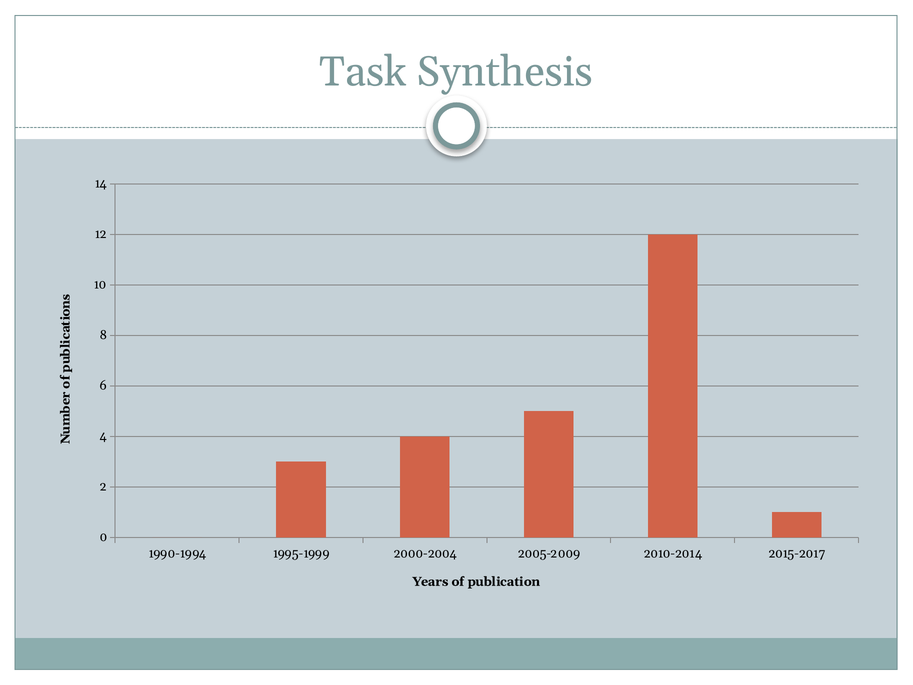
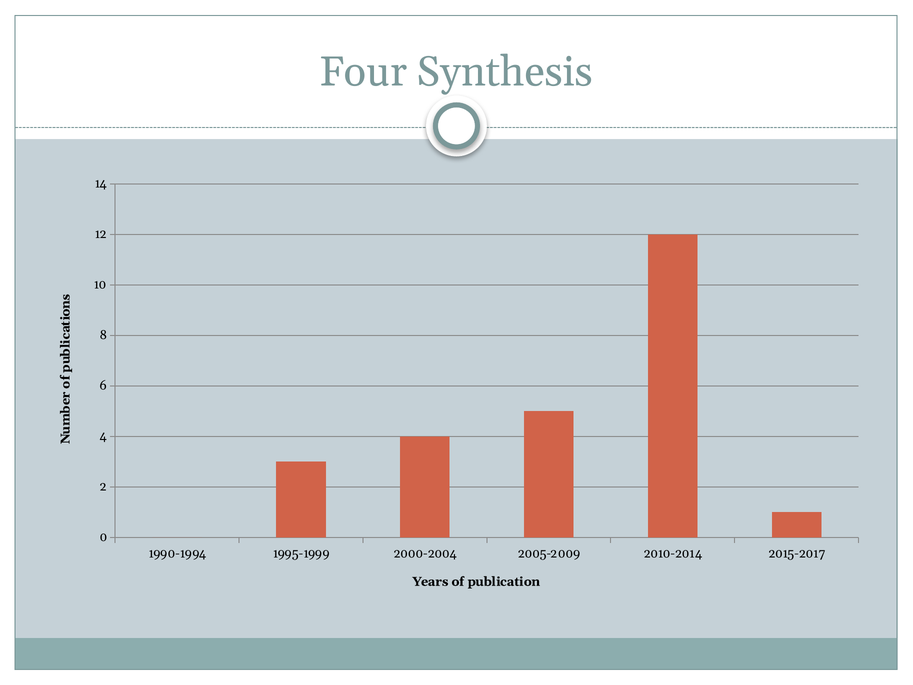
Task: Task -> Four
